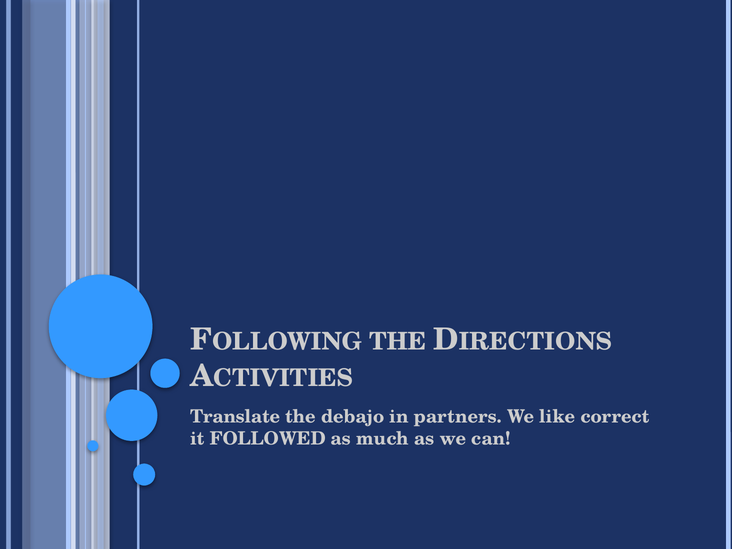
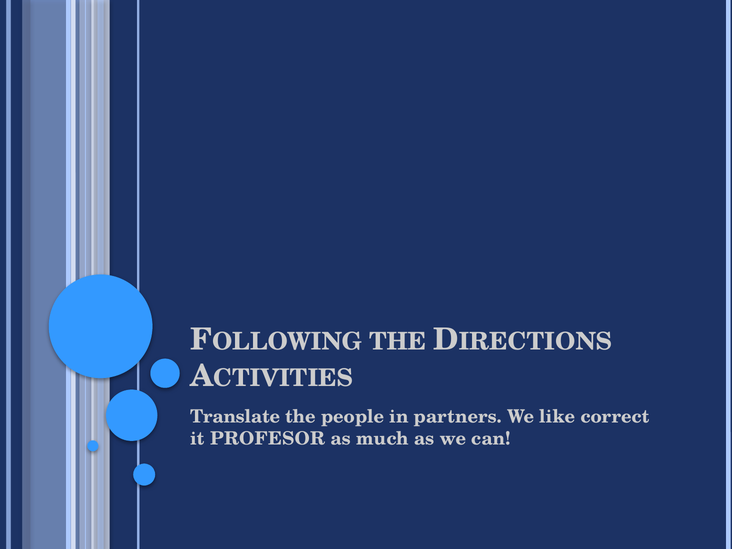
debajo: debajo -> people
FOLLOWED: FOLLOWED -> PROFESOR
